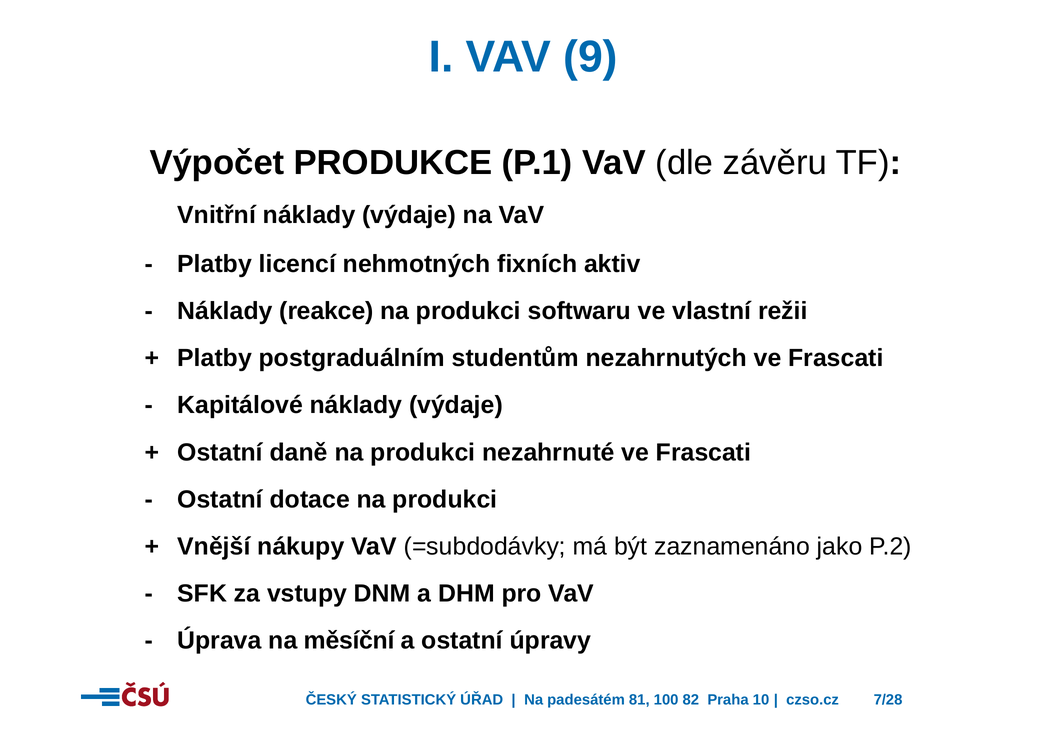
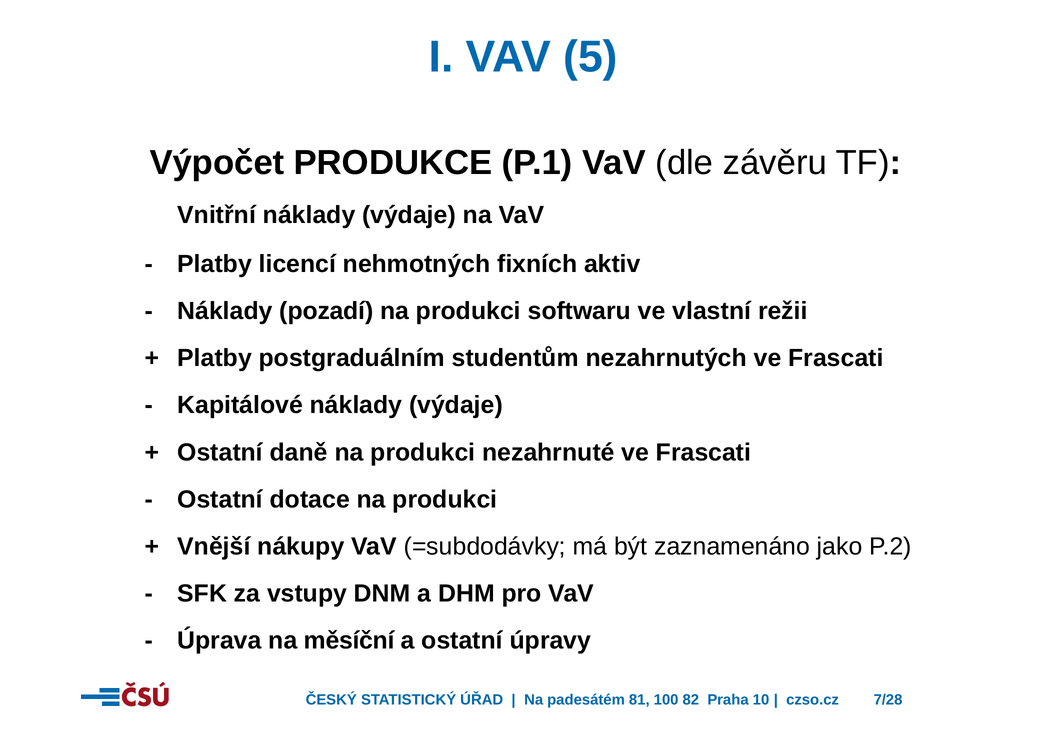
9: 9 -> 5
reakce: reakce -> pozadí
